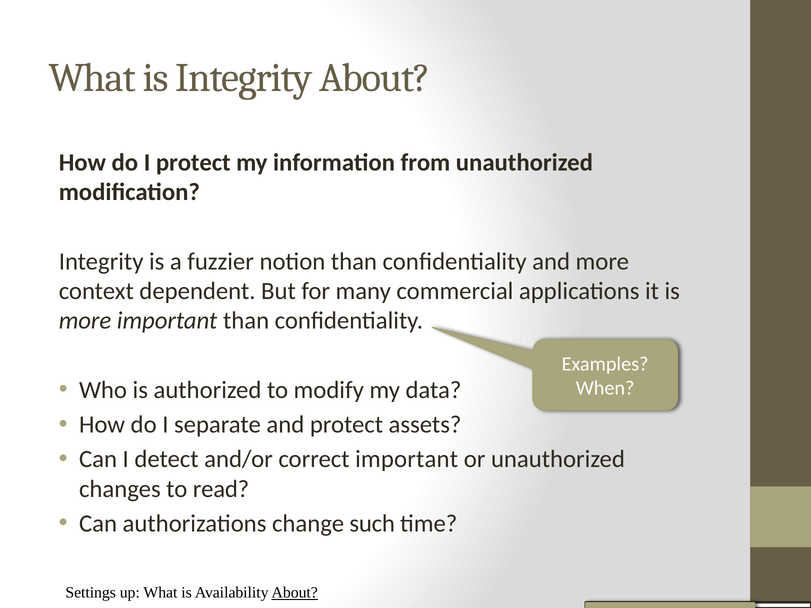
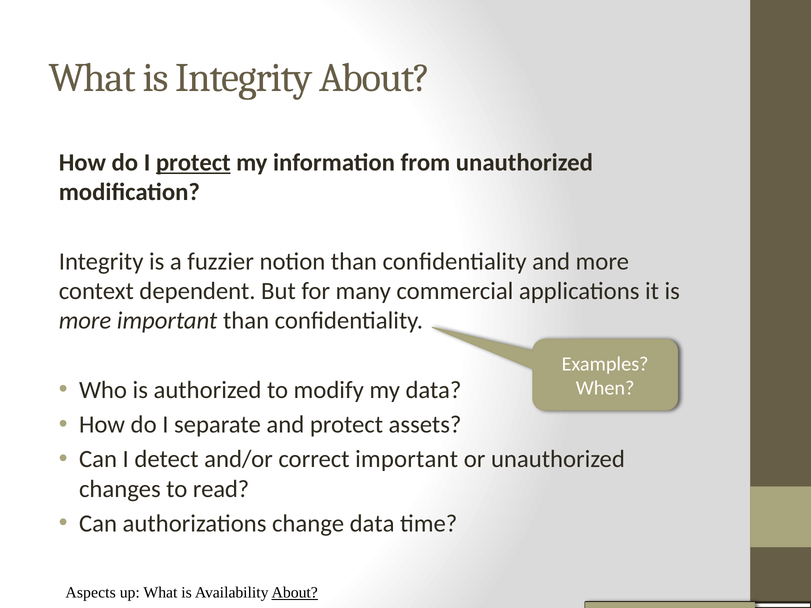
protect at (193, 163) underline: none -> present
change such: such -> data
Settings: Settings -> Aspects
